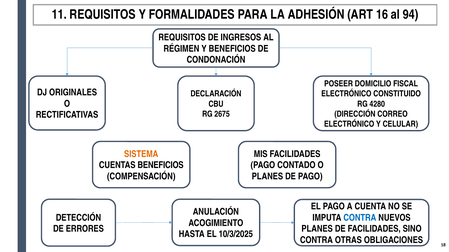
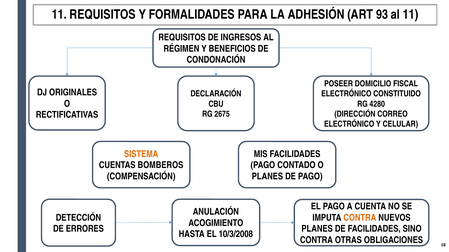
16: 16 -> 93
al 94: 94 -> 11
CUENTAS BENEFICIOS: BENEFICIOS -> BOMBEROS
CONTRA at (360, 218) colour: blue -> orange
10/3/2025: 10/3/2025 -> 10/3/2008
